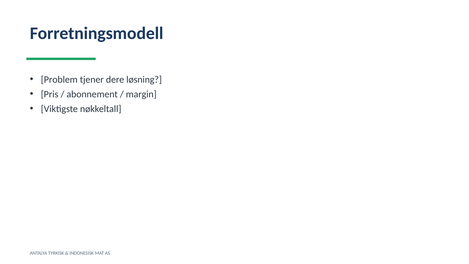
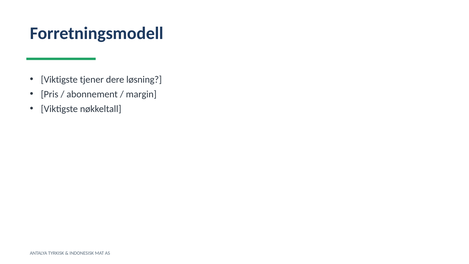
Problem at (59, 79): Problem -> Viktigste
